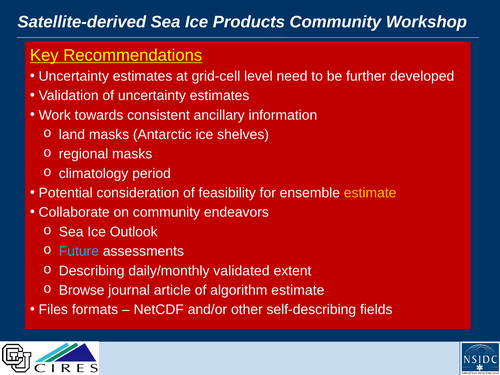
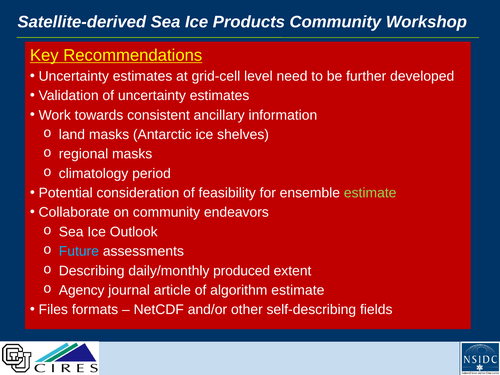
estimate at (370, 193) colour: yellow -> light green
validated: validated -> produced
Browse: Browse -> Agency
